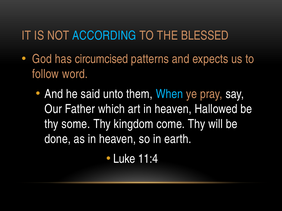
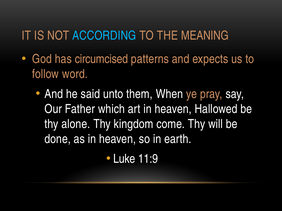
BLESSED: BLESSED -> MEANING
When colour: light blue -> white
some: some -> alone
11:4: 11:4 -> 11:9
